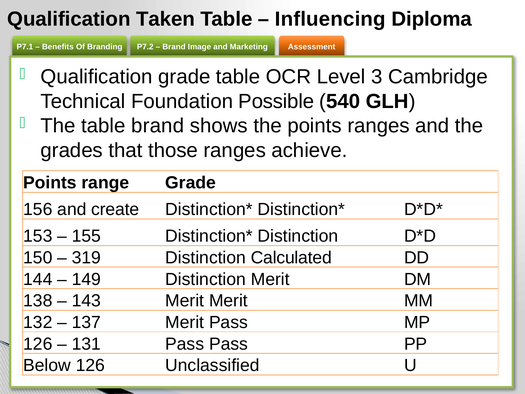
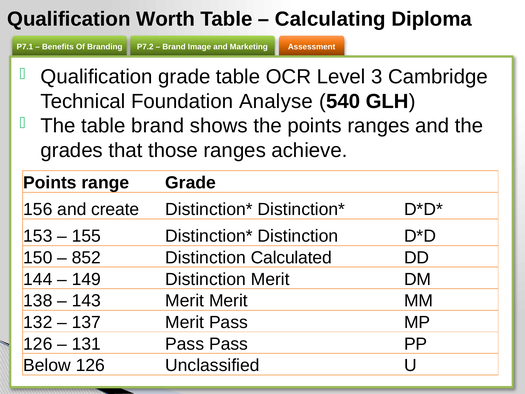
Taken: Taken -> Worth
Influencing: Influencing -> Calculating
Possible: Possible -> Analyse
319: 319 -> 852
